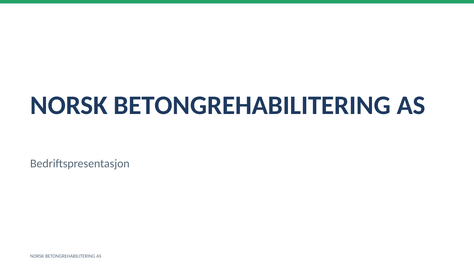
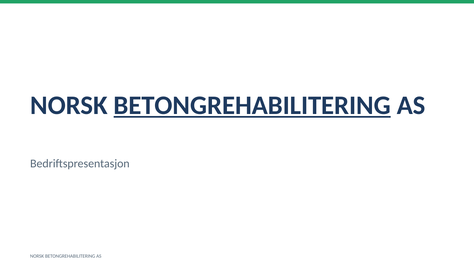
BETONGREHABILITERING at (252, 105) underline: none -> present
